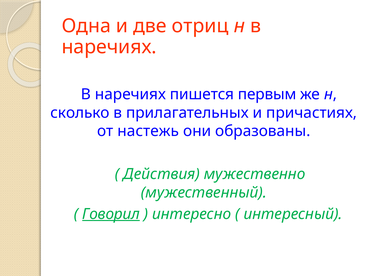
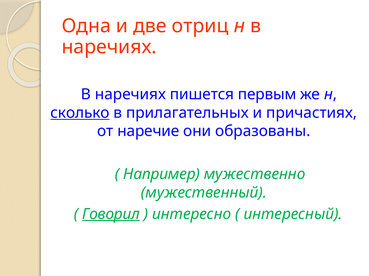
сколько underline: none -> present
настежь: настежь -> наречие
Действия: Действия -> Например
